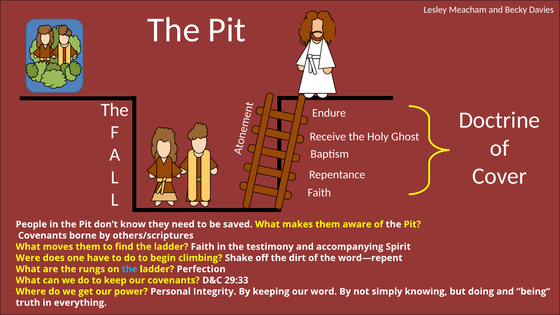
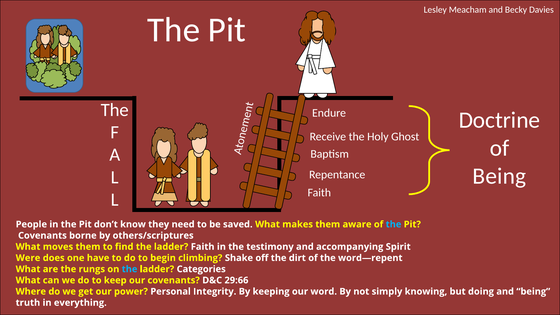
Cover at (499, 176): Cover -> Being
the at (393, 224) colour: white -> light blue
Perfection: Perfection -> Categories
29:33: 29:33 -> 29:66
